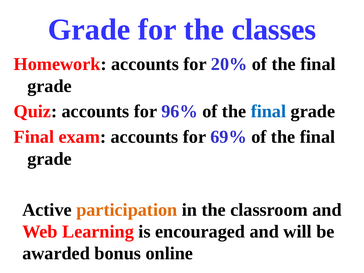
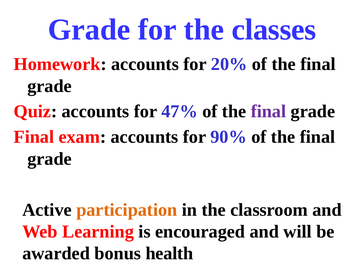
96%: 96% -> 47%
final at (268, 111) colour: blue -> purple
69%: 69% -> 90%
online: online -> health
